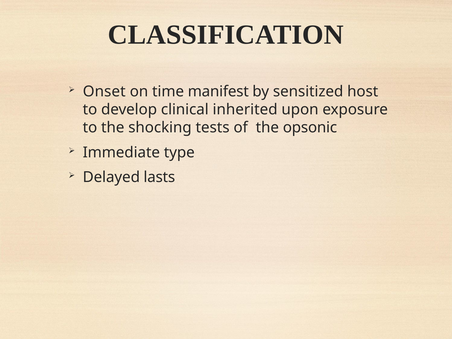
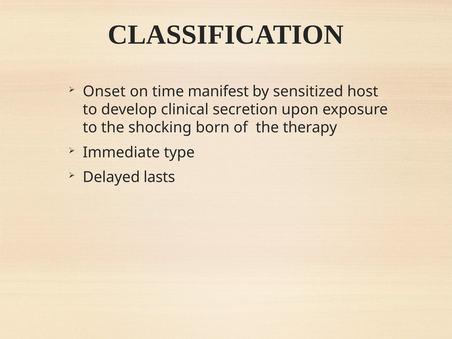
inherited: inherited -> secretion
tests: tests -> born
opsonic: opsonic -> therapy
